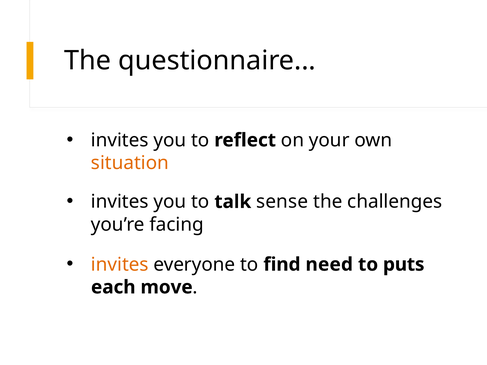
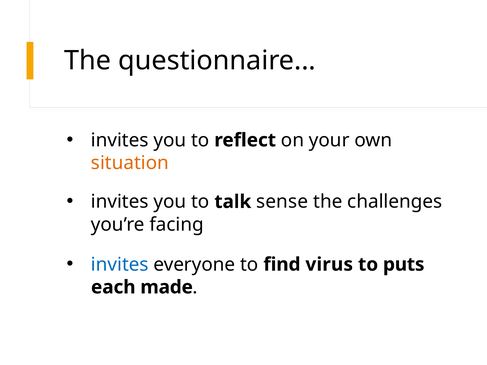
invites at (120, 265) colour: orange -> blue
need: need -> virus
move: move -> made
